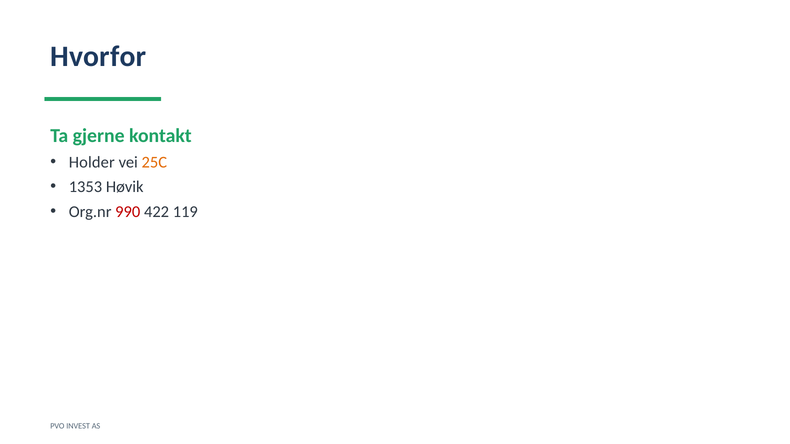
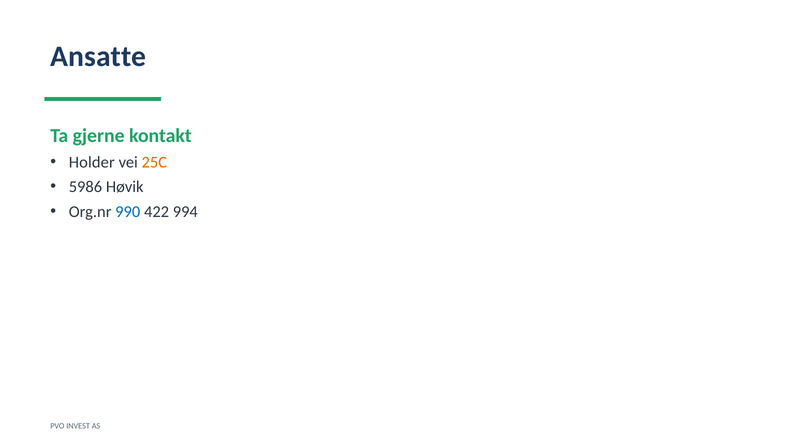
Hvorfor: Hvorfor -> Ansatte
1353: 1353 -> 5986
990 colour: red -> blue
119: 119 -> 994
